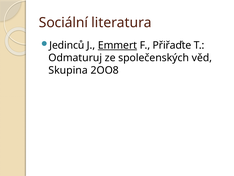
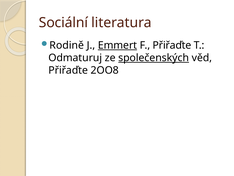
Jedinců: Jedinců -> Rodině
společenských underline: none -> present
Skupina at (68, 70): Skupina -> Přiřaďte
